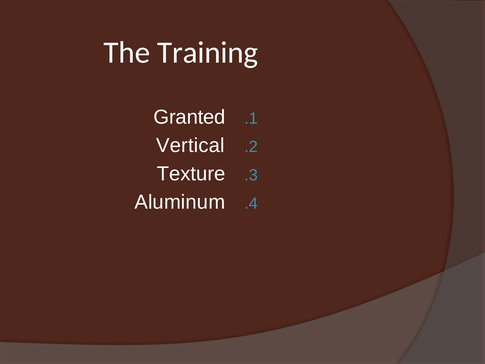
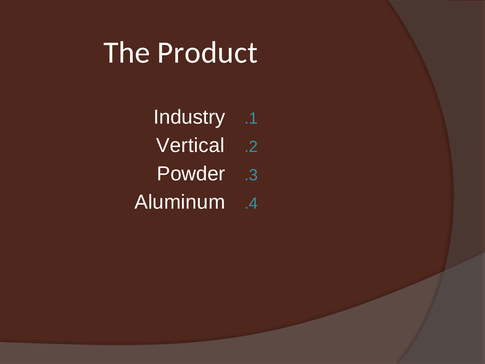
Training: Training -> Product
Granted: Granted -> Industry
Texture: Texture -> Powder
